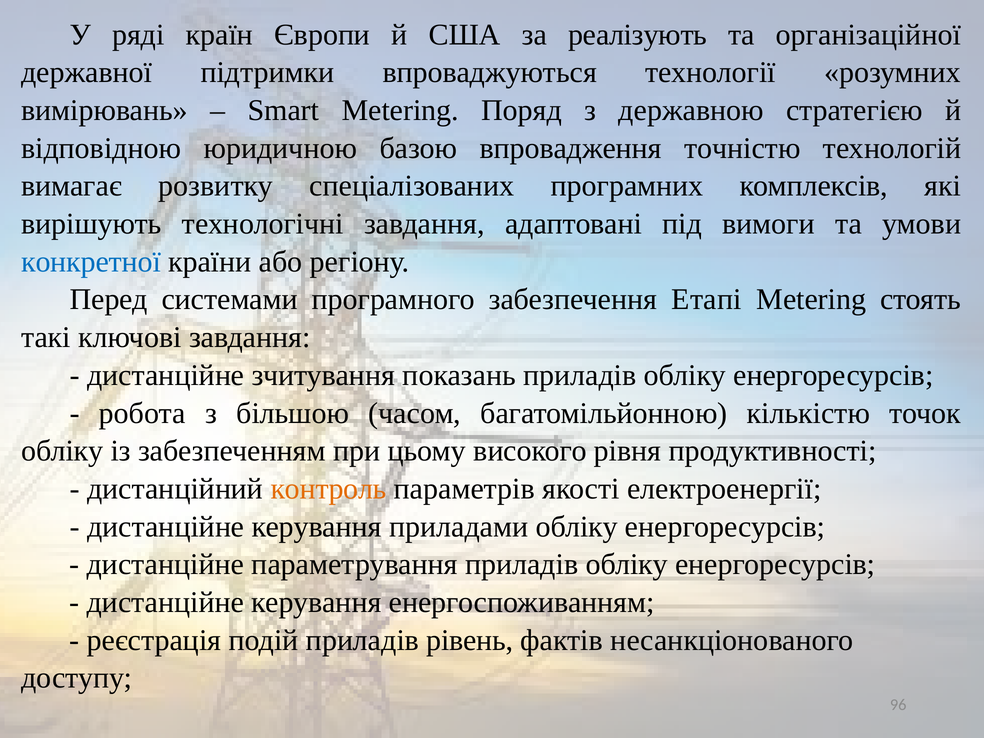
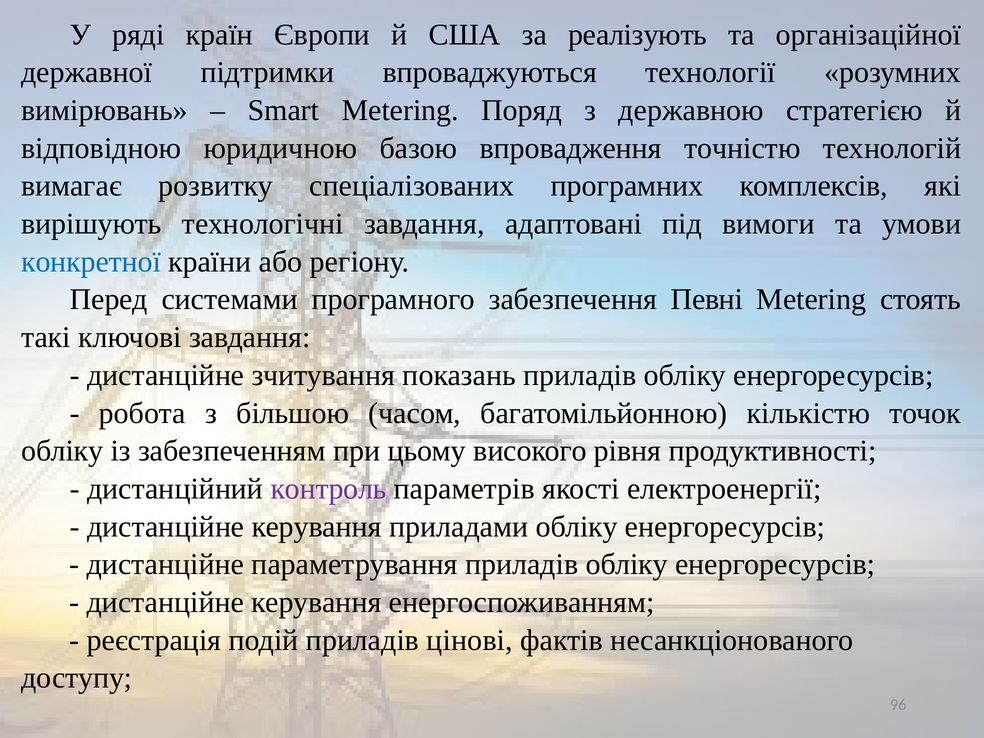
Етапі: Етапі -> Певні
контроль colour: orange -> purple
рівень: рівень -> цінові
